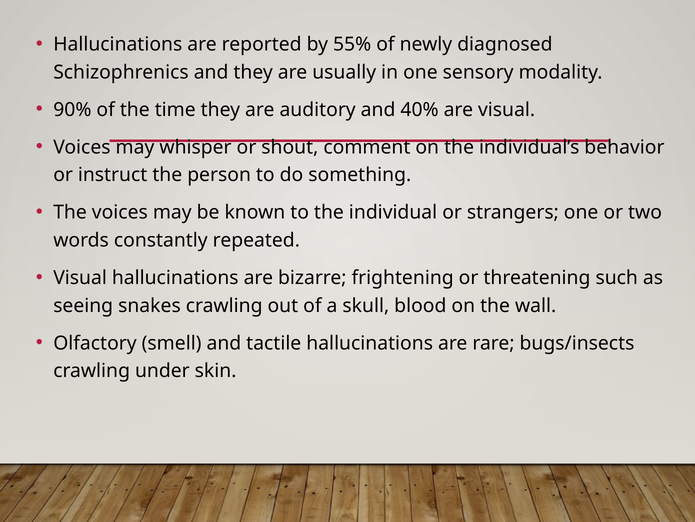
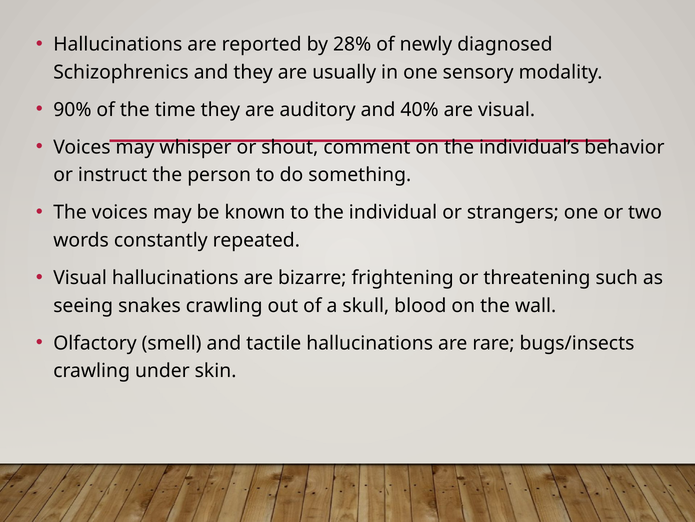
55%: 55% -> 28%
